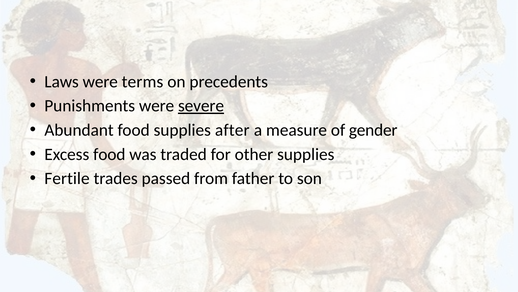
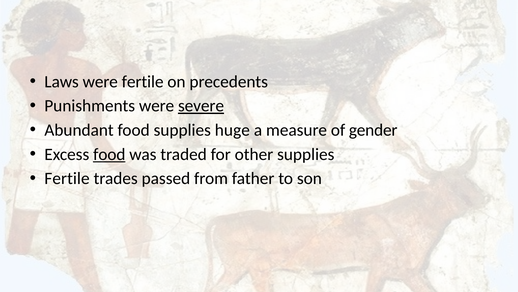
were terms: terms -> fertile
after: after -> huge
food at (109, 154) underline: none -> present
